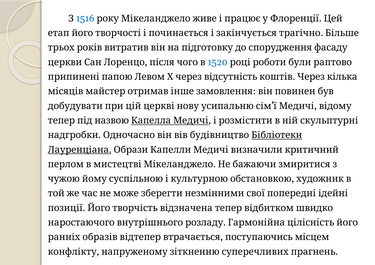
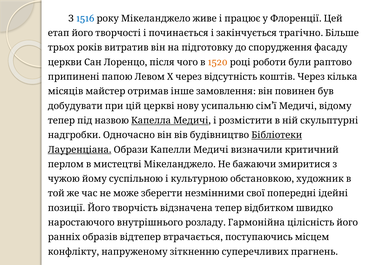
1520 colour: blue -> orange
